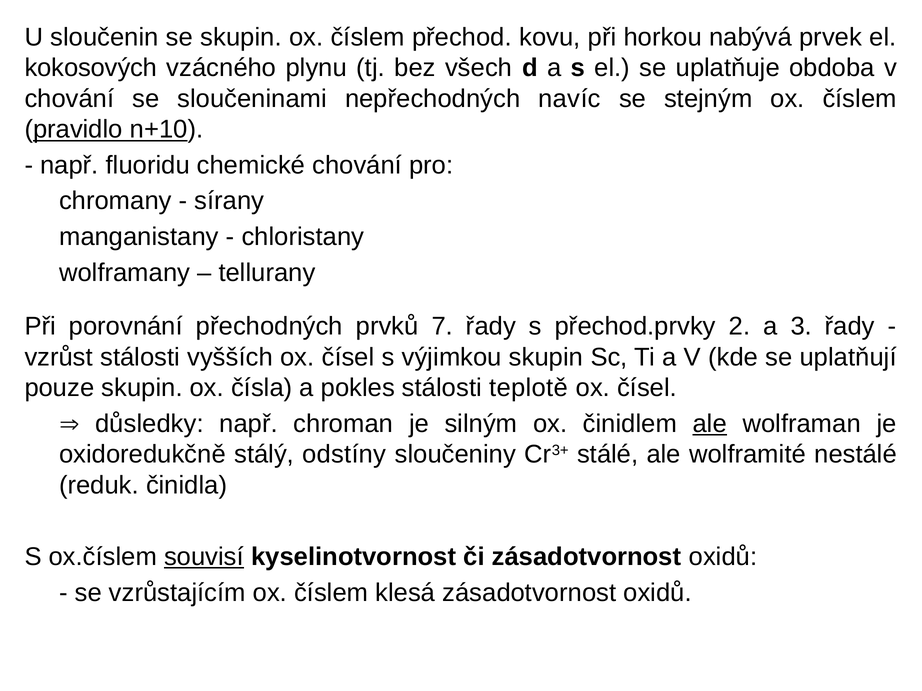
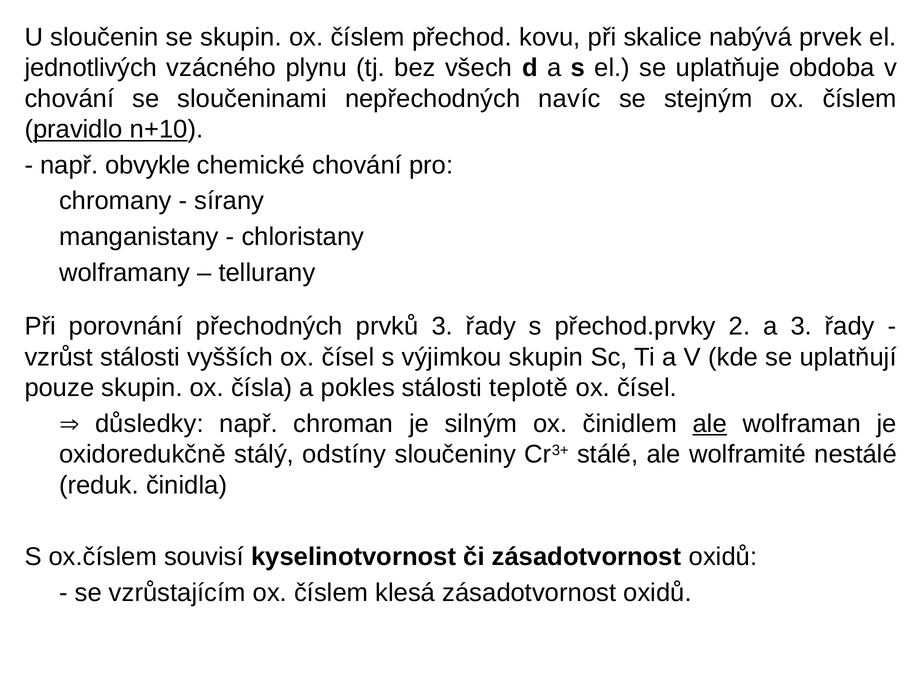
horkou: horkou -> skalice
kokosových: kokosových -> jednotlivých
fluoridu: fluoridu -> obvykle
prvků 7: 7 -> 3
souvisí underline: present -> none
